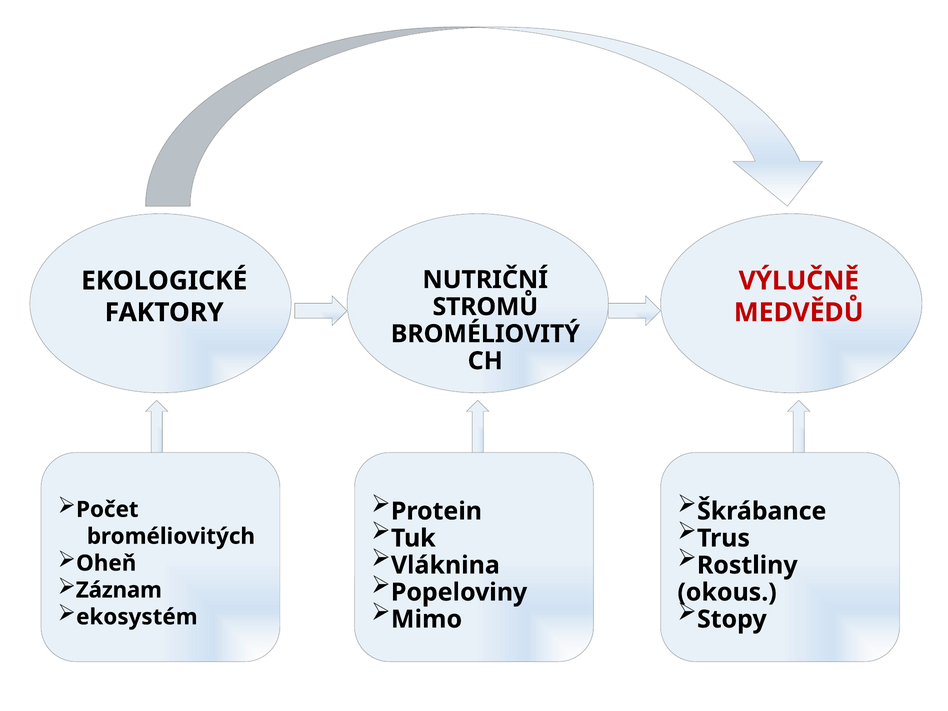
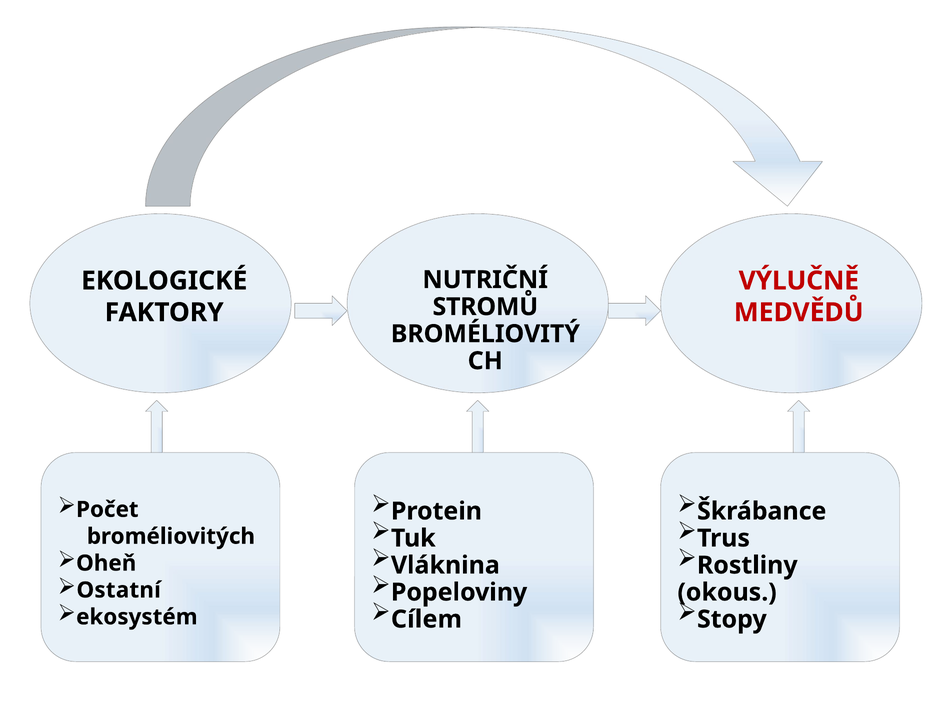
Záznam: Záznam -> Ostatní
Mimo: Mimo -> Cílem
